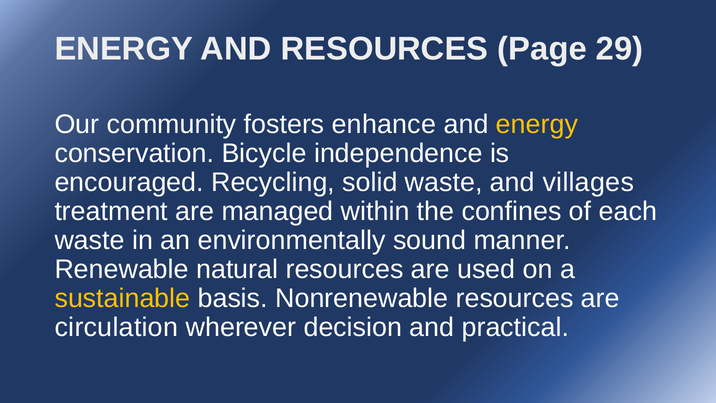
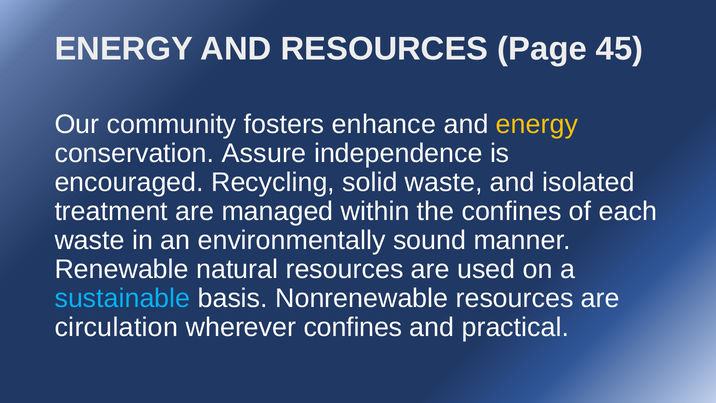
29: 29 -> 45
Bicycle: Bicycle -> Assure
villages: villages -> isolated
sustainable colour: yellow -> light blue
wherever decision: decision -> confines
